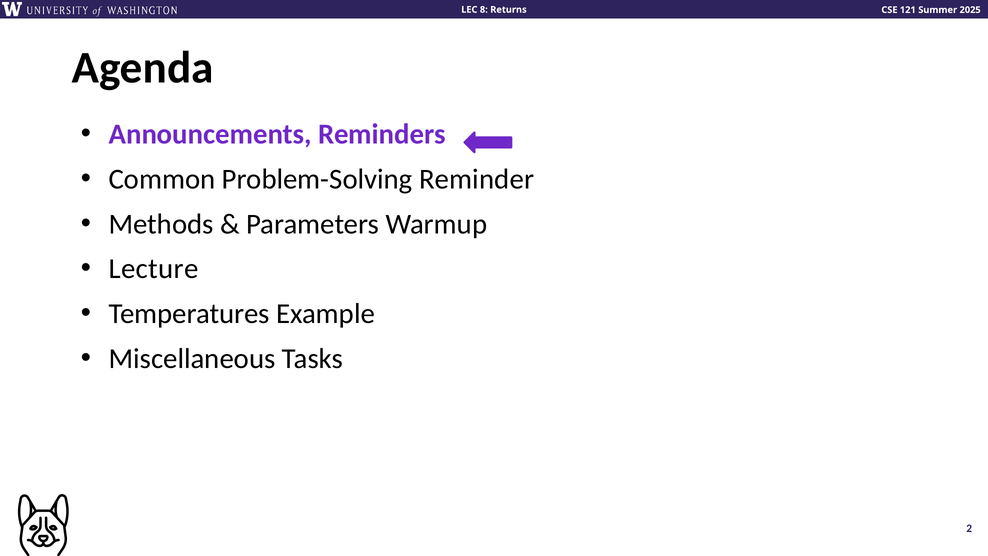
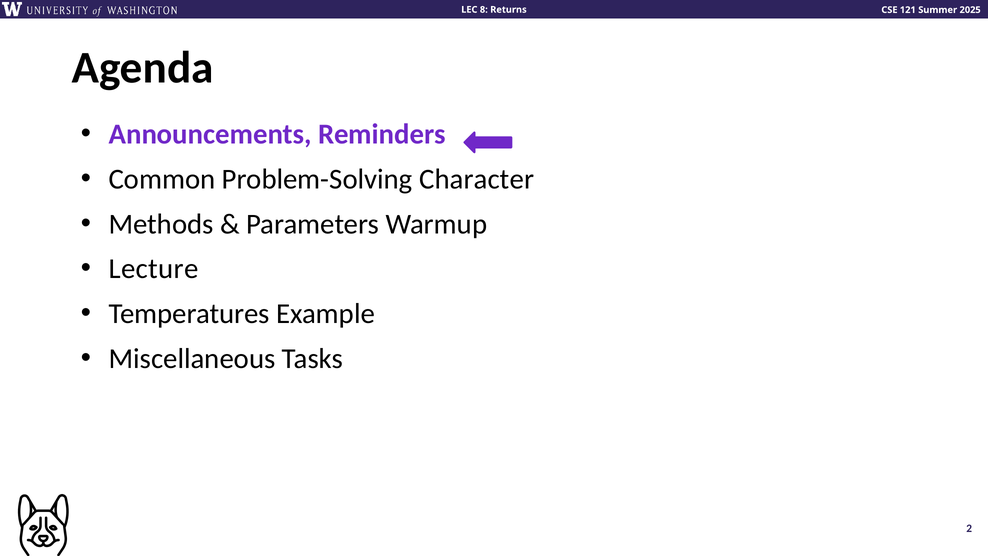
Reminder: Reminder -> Character
